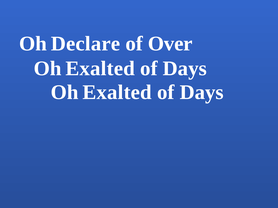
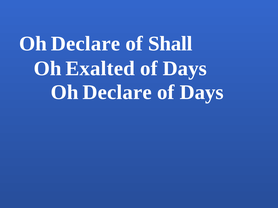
Over: Over -> Shall
Exalted at (117, 92): Exalted -> Declare
